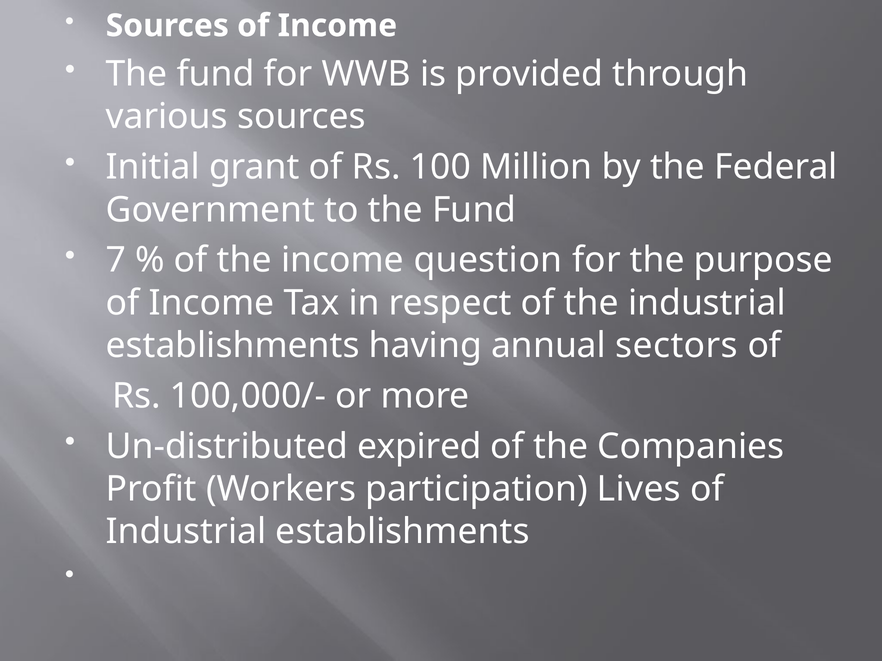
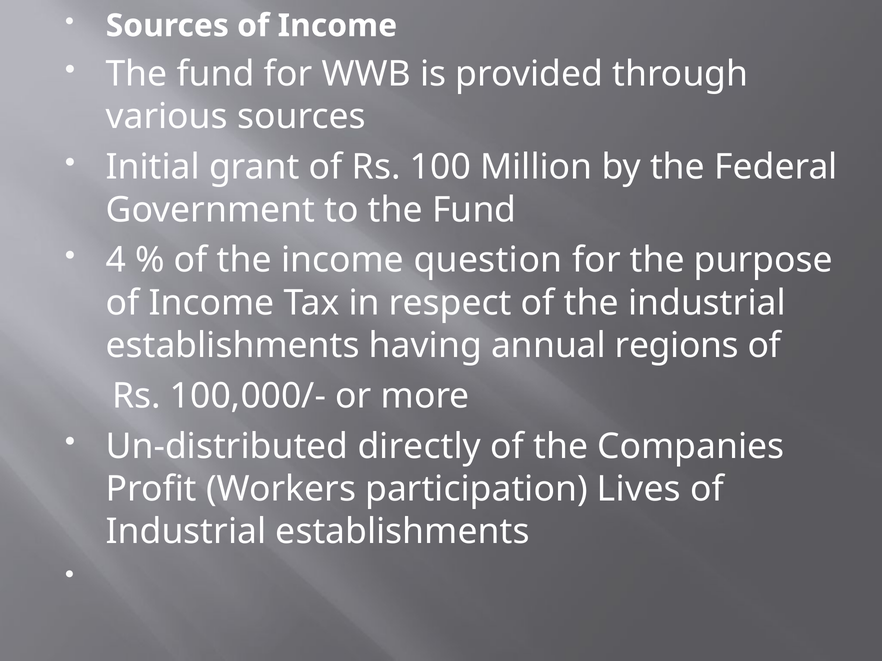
7: 7 -> 4
sectors: sectors -> regions
expired: expired -> directly
